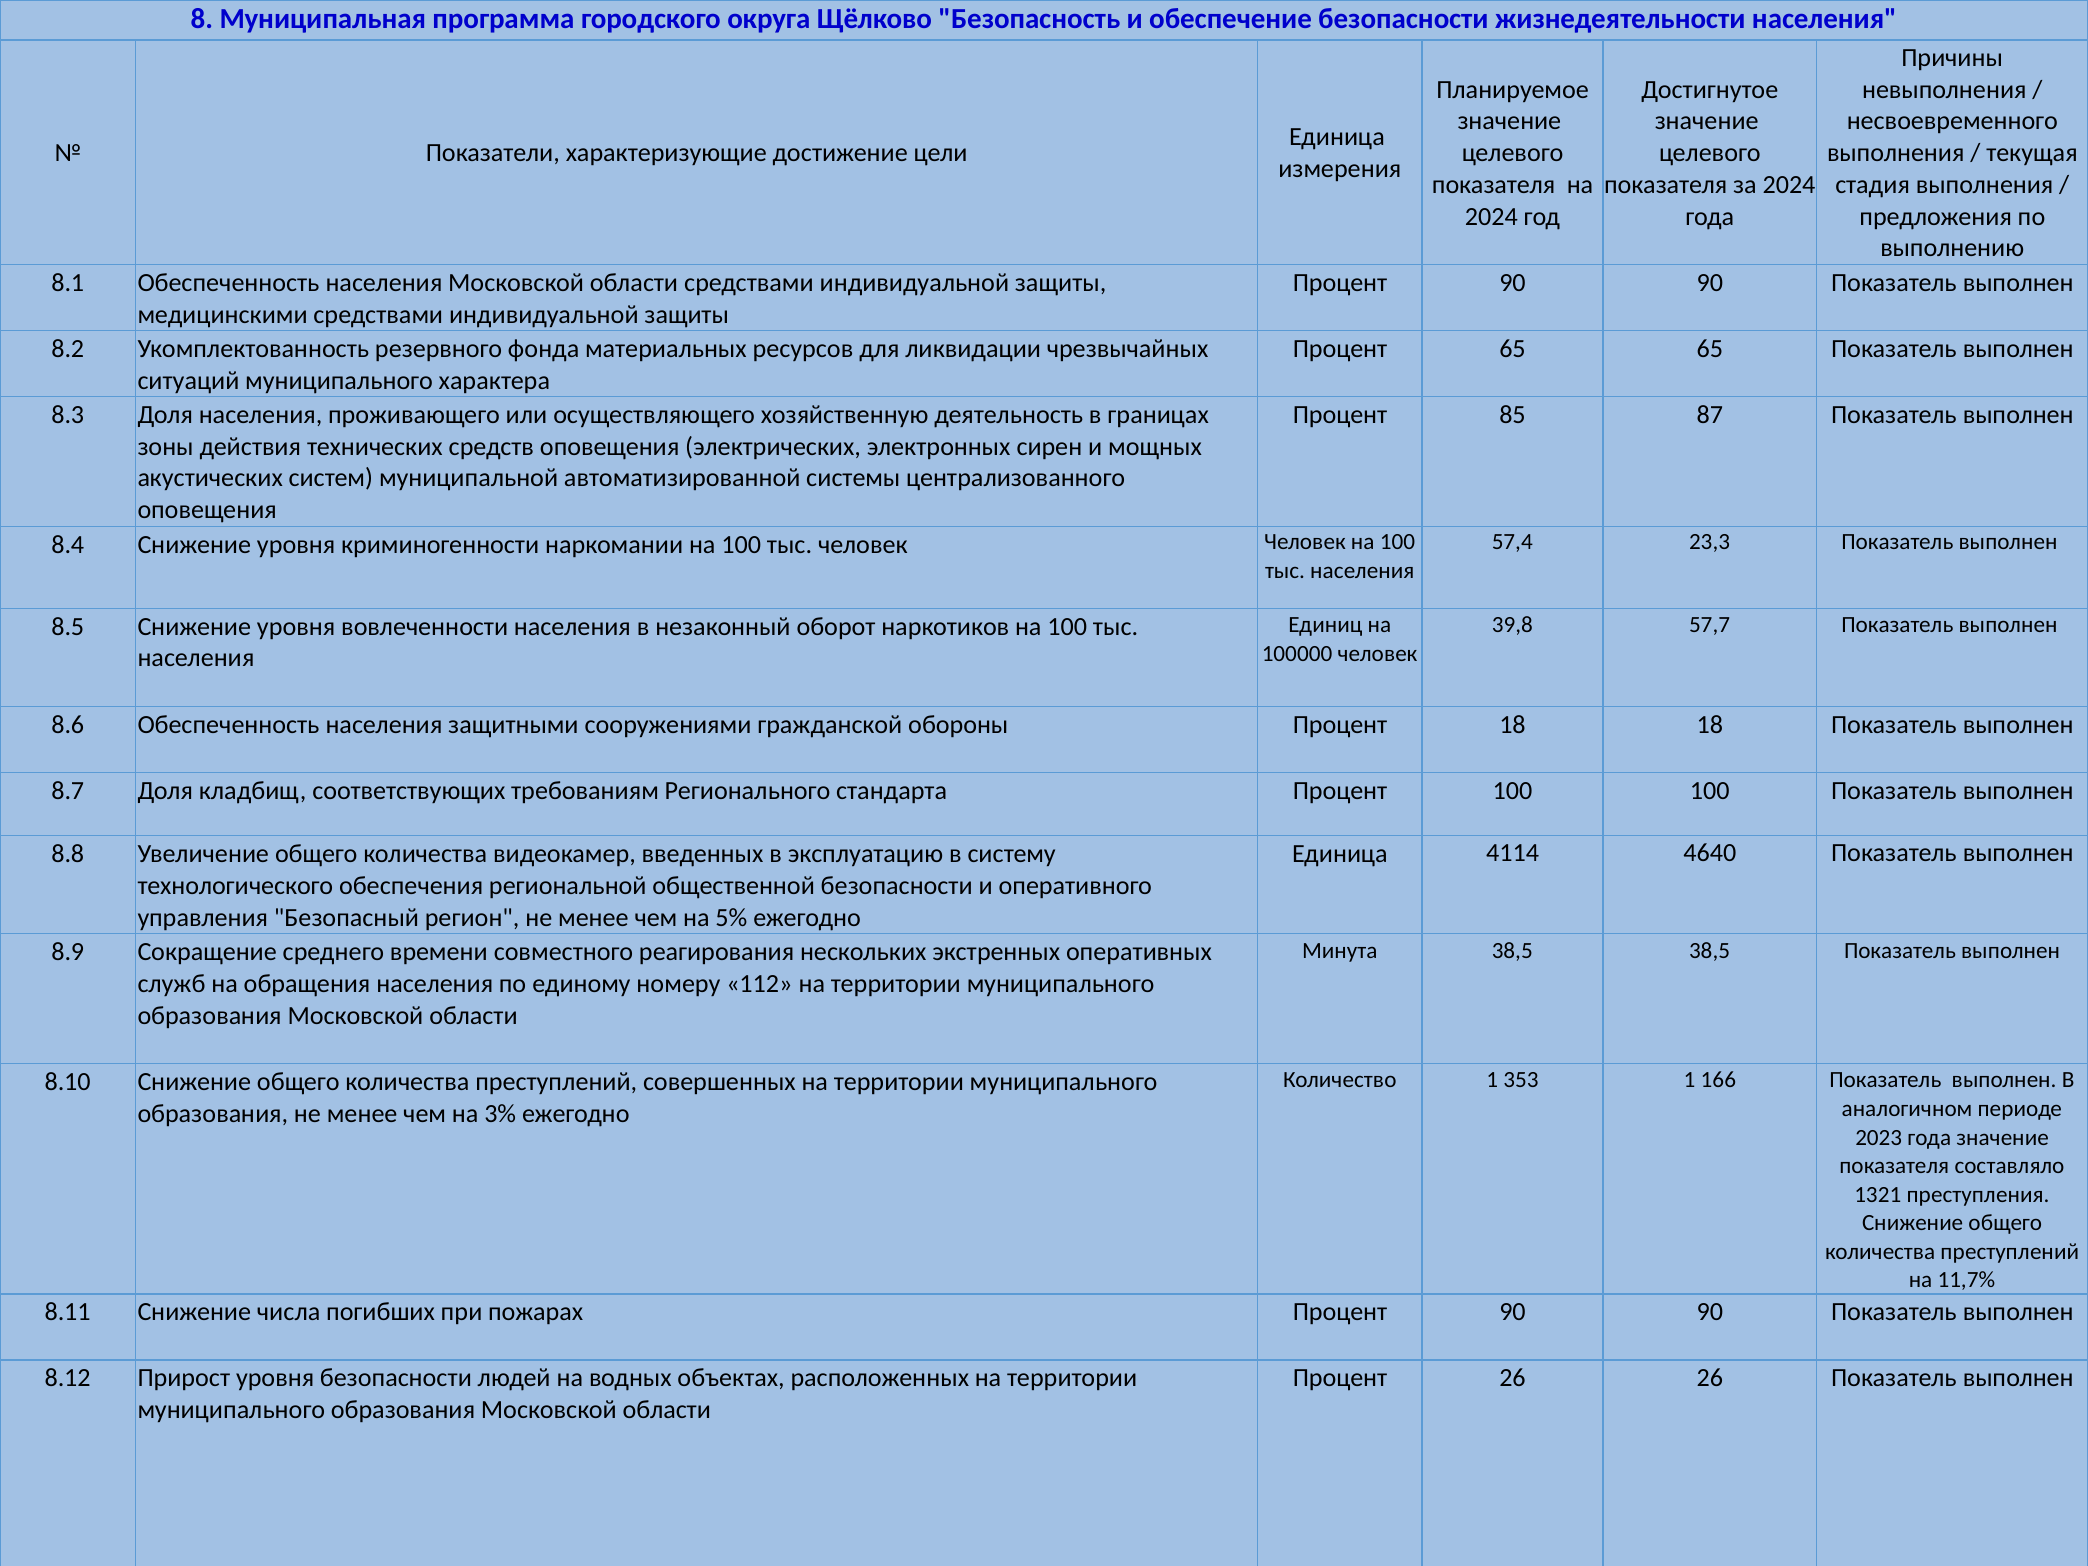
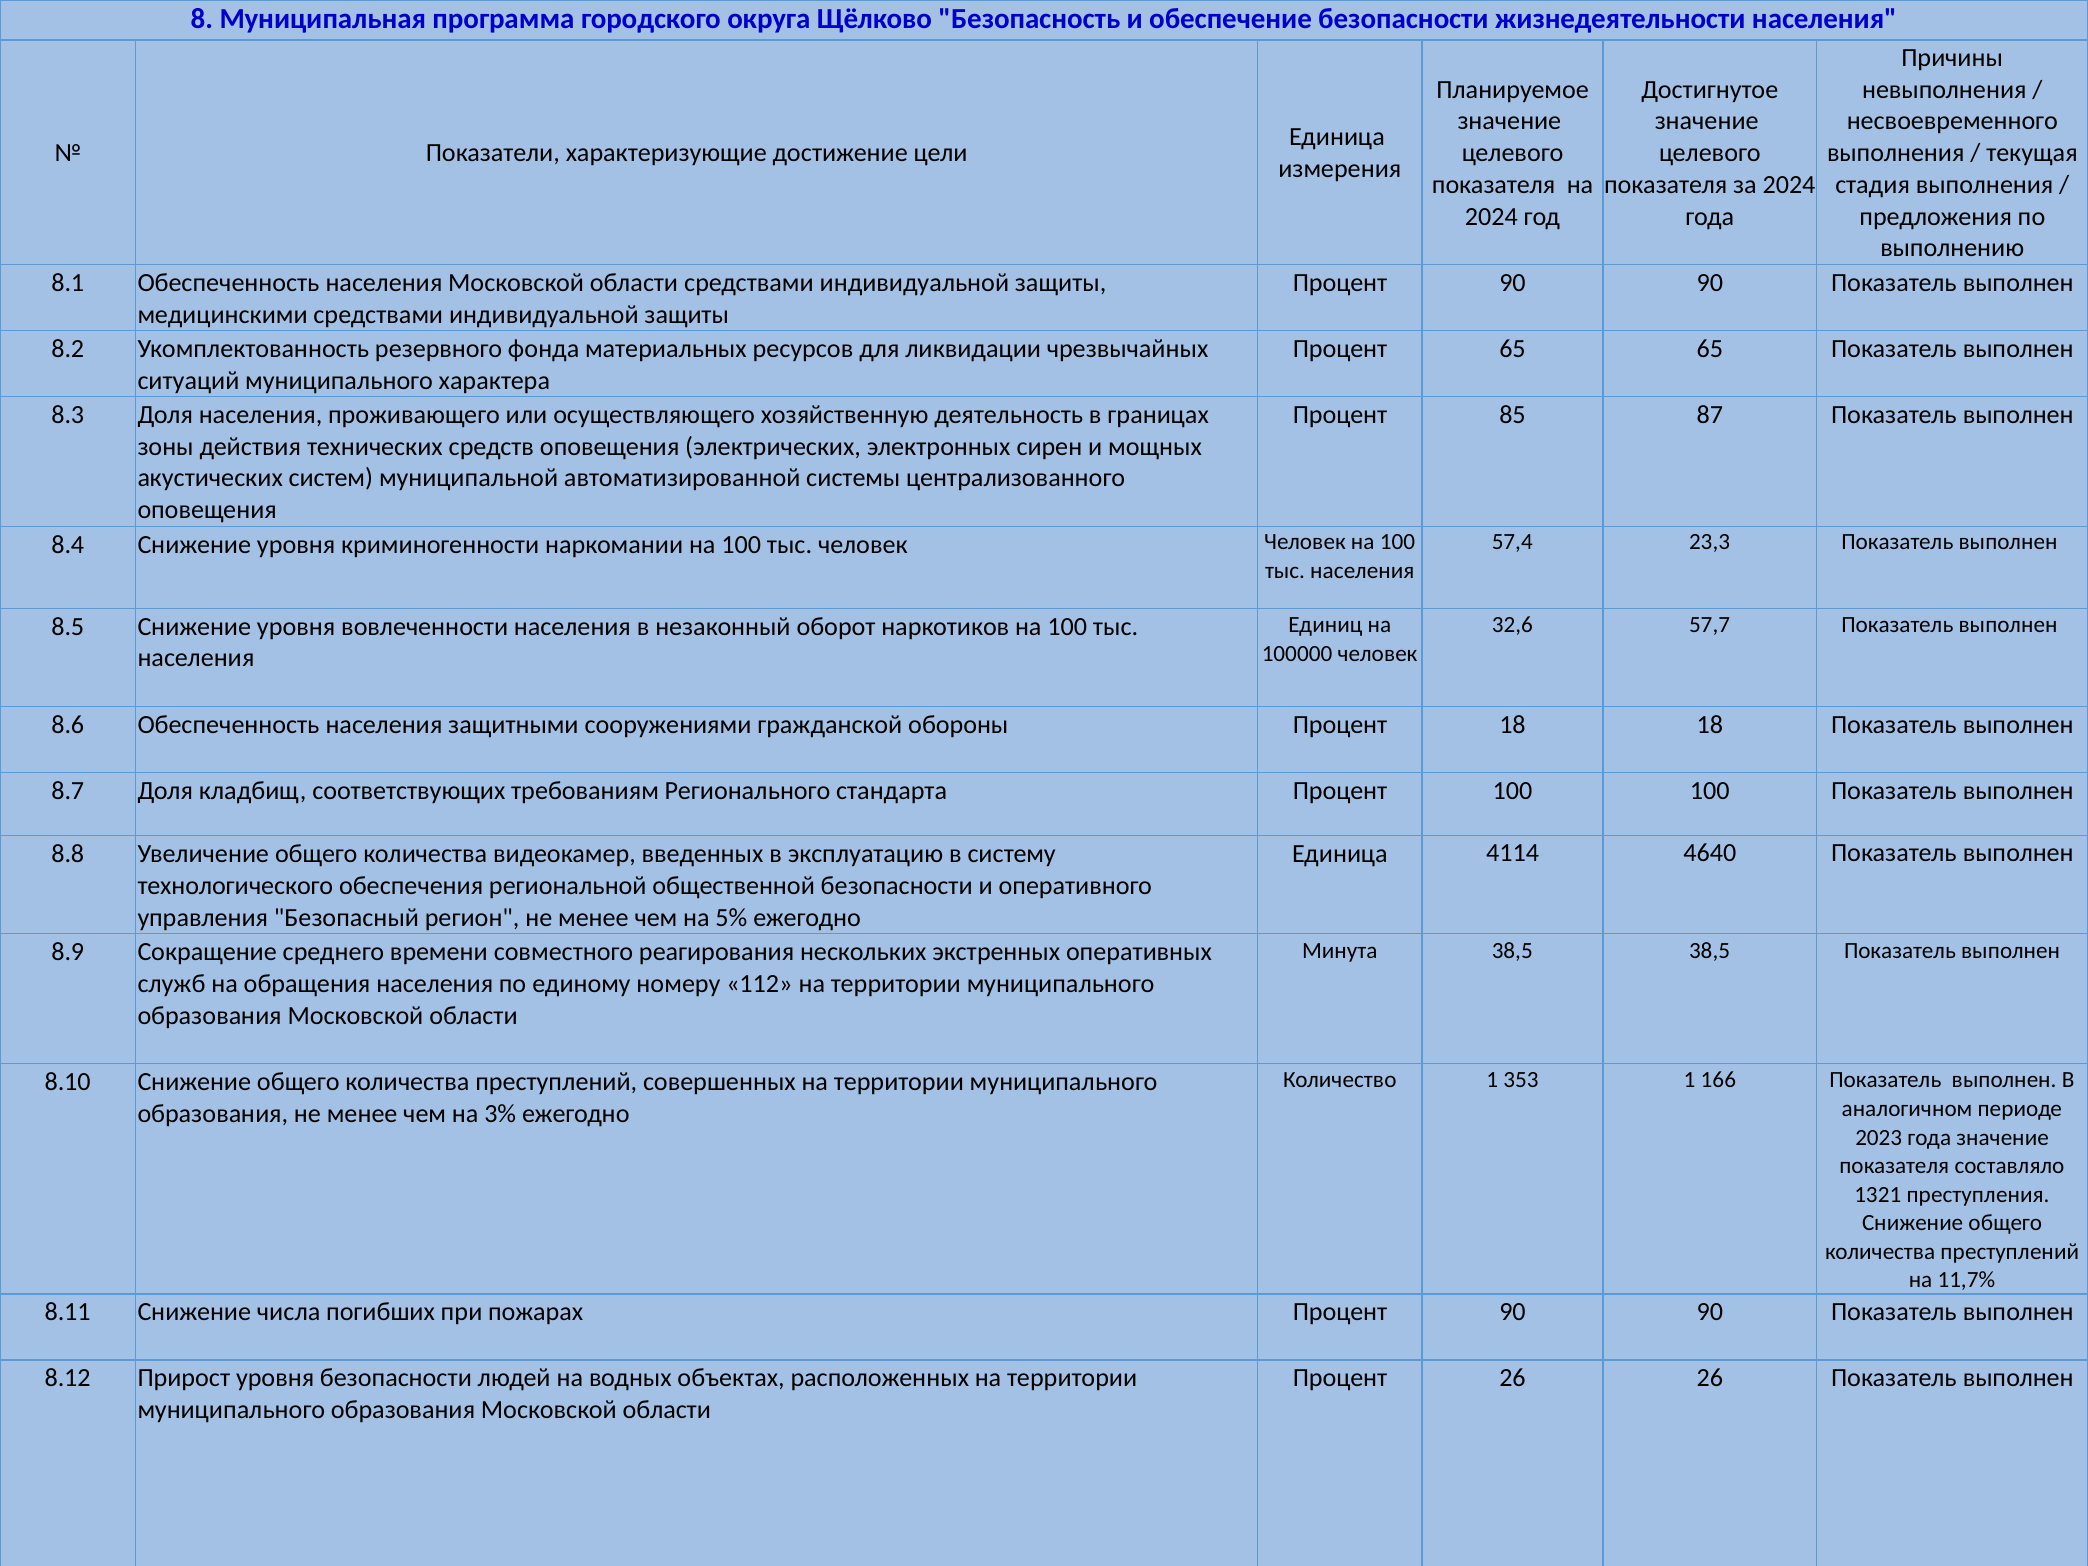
39,8: 39,8 -> 32,6
